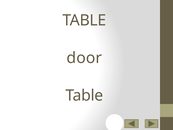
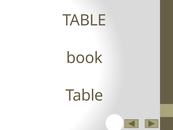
door: door -> book
